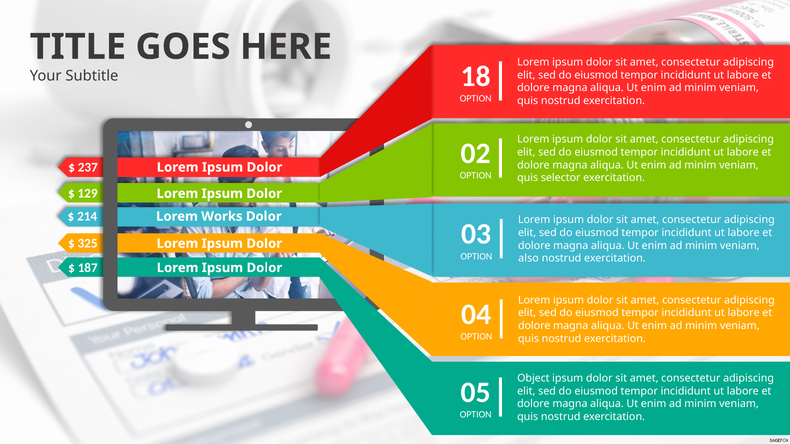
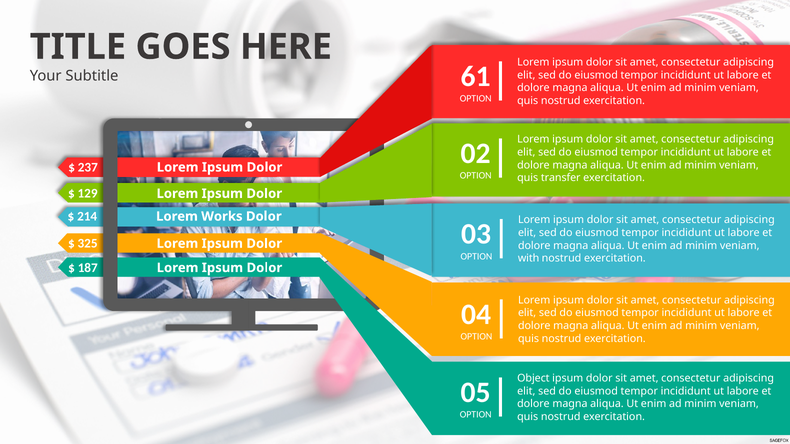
18: 18 -> 61
selector: selector -> transfer
also: also -> with
